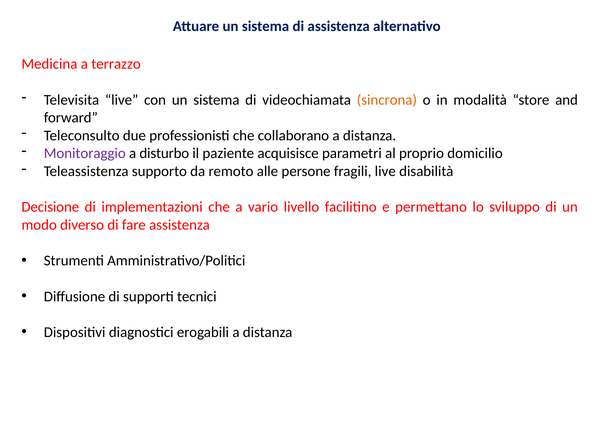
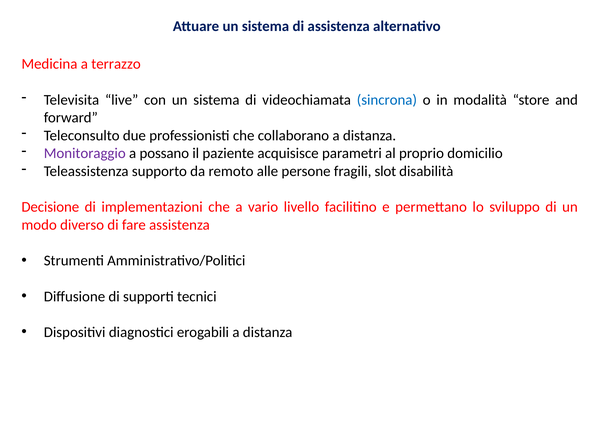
sincrona colour: orange -> blue
disturbo: disturbo -> possano
fragili live: live -> slot
